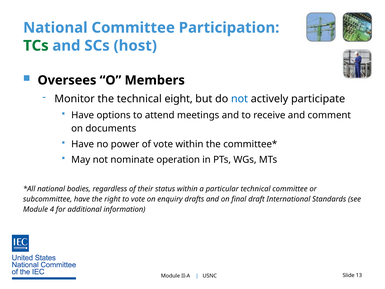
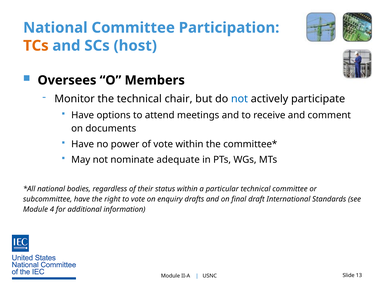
TCs colour: green -> orange
eight: eight -> chair
operation: operation -> adequate
